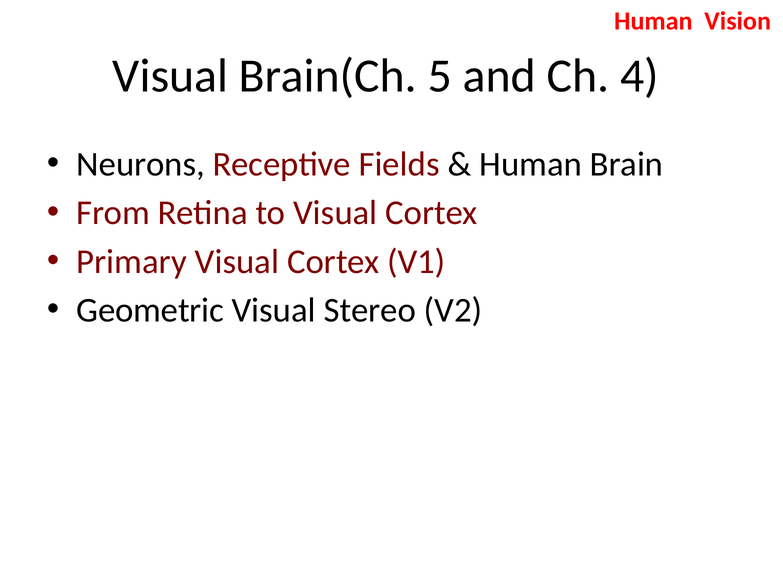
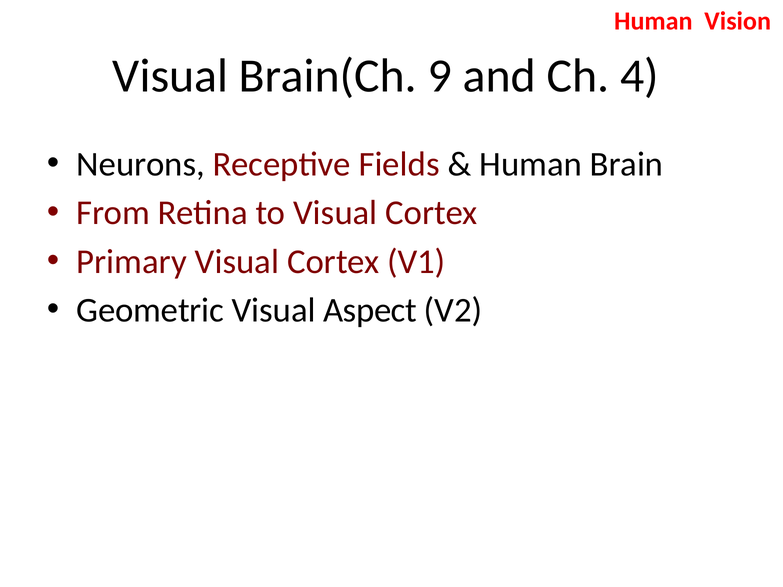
5: 5 -> 9
Stereo: Stereo -> Aspect
